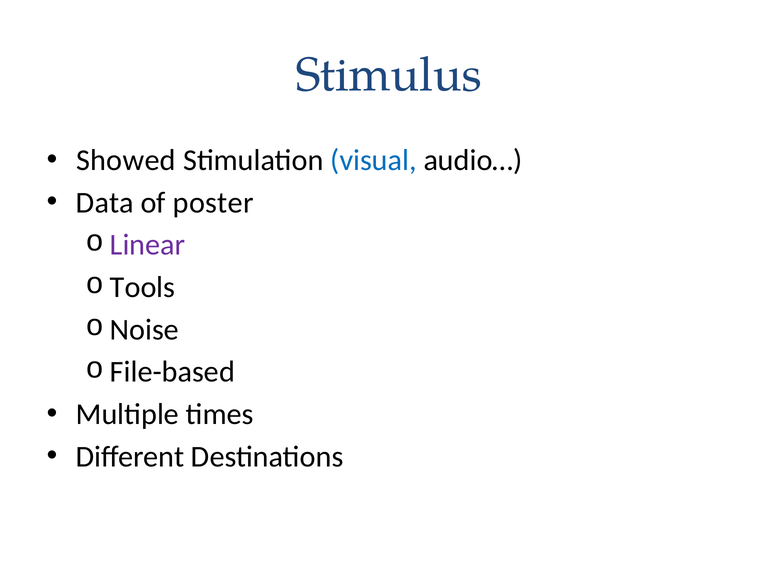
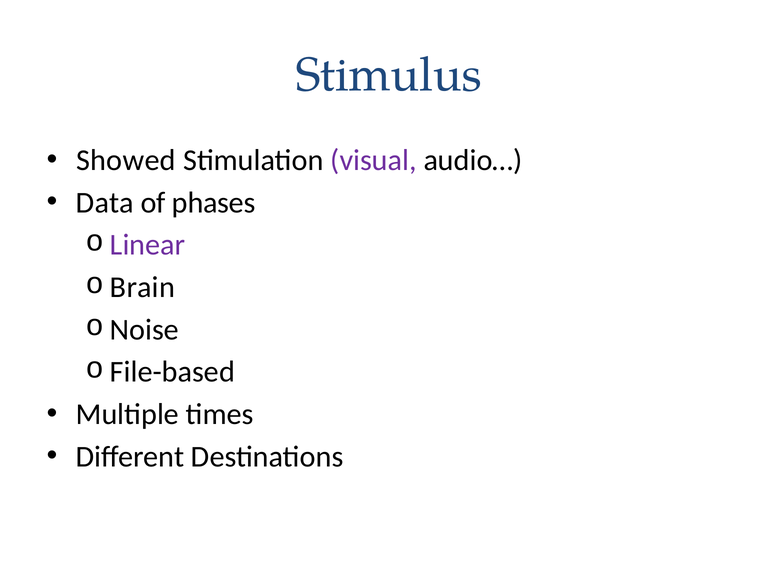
visual colour: blue -> purple
poster: poster -> phases
Tools: Tools -> Brain
